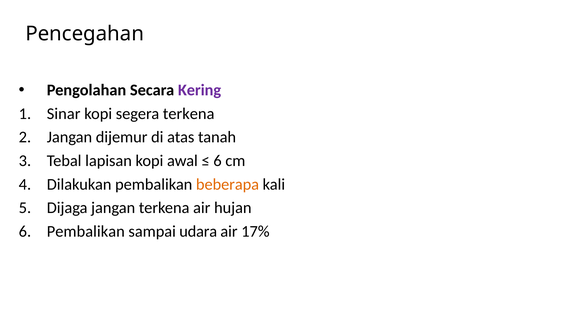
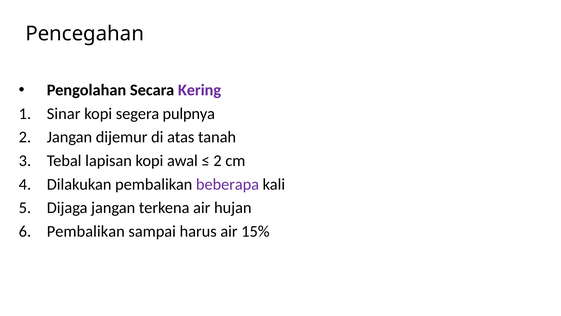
segera terkena: terkena -> pulpnya
6 at (218, 161): 6 -> 2
beberapa colour: orange -> purple
udara: udara -> harus
17%: 17% -> 15%
